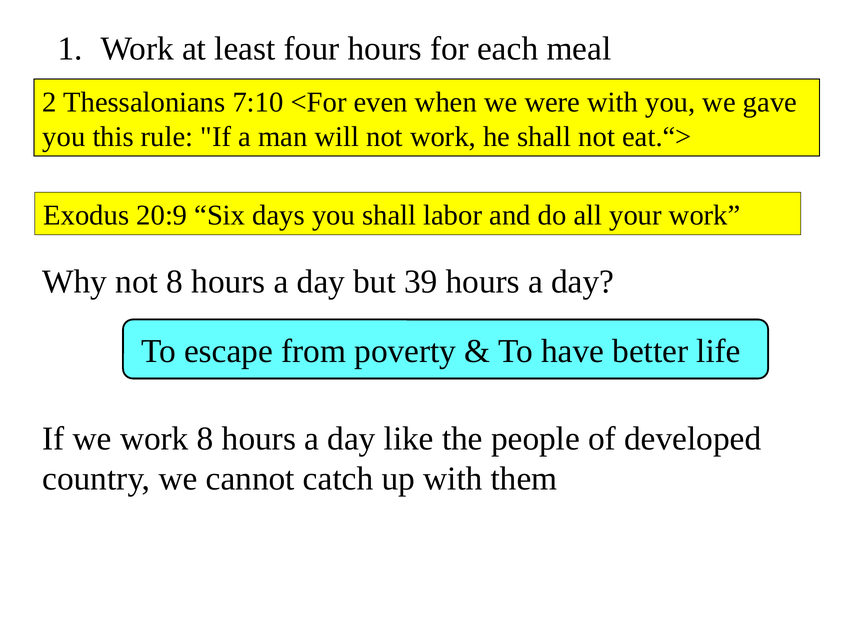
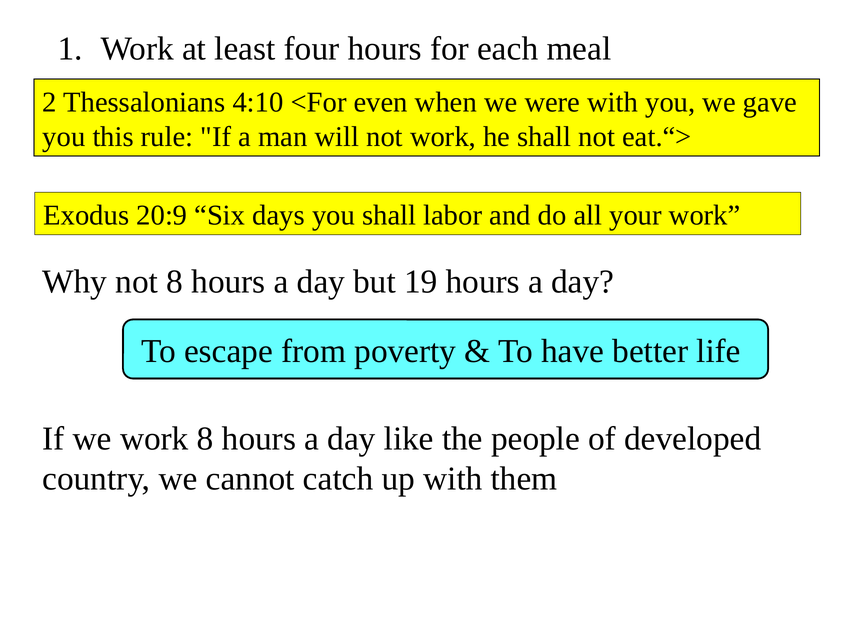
7:10: 7:10 -> 4:10
39: 39 -> 19
